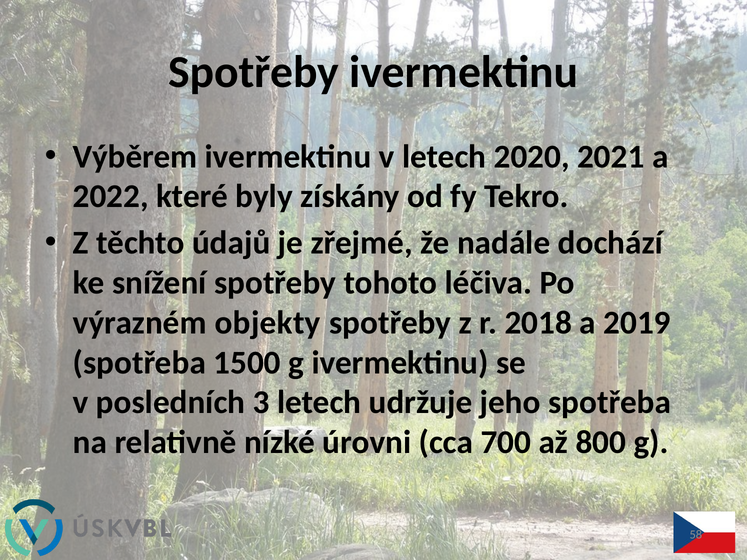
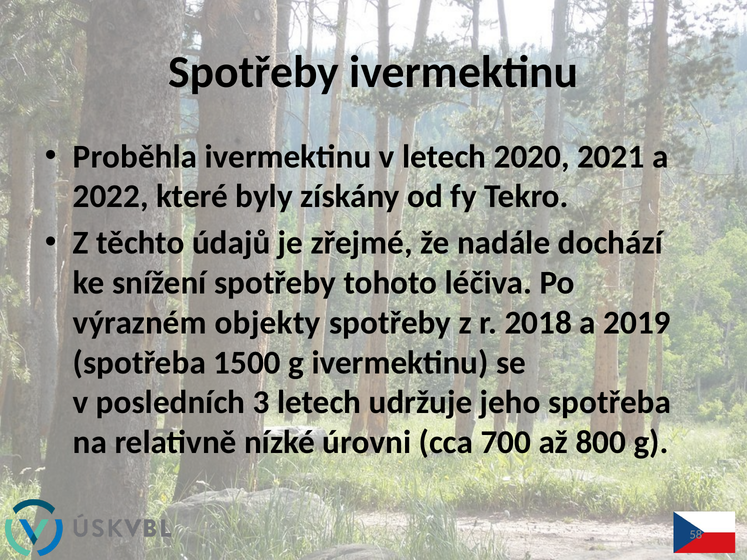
Výběrem: Výběrem -> Proběhla
